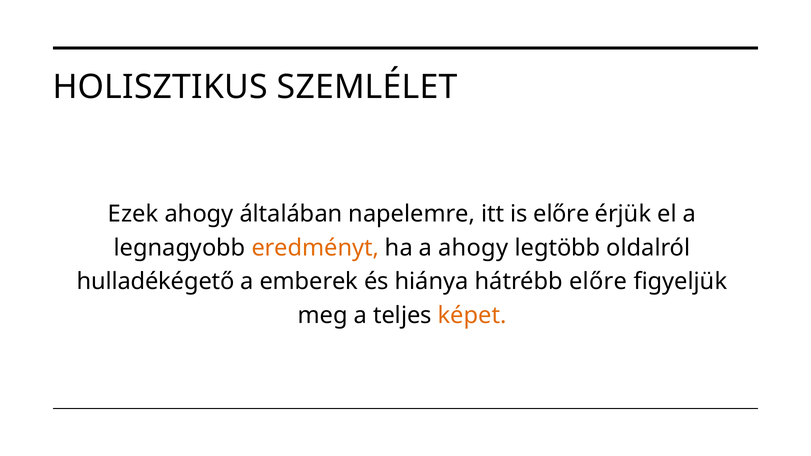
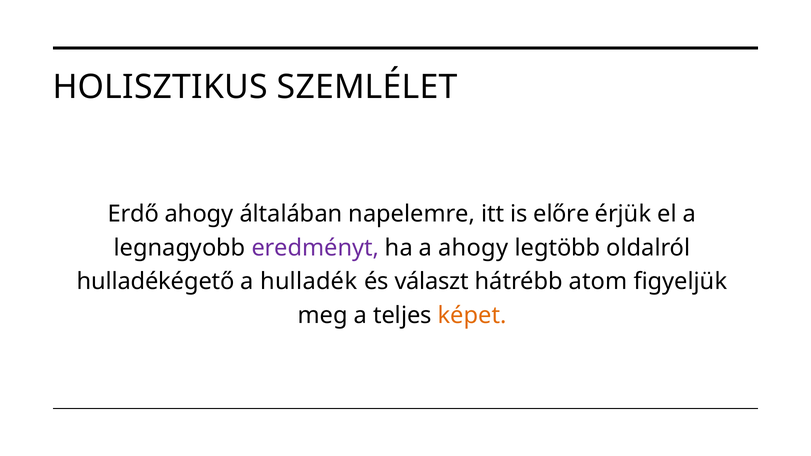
Ezek: Ezek -> Erdő
eredményt colour: orange -> purple
emberek: emberek -> hulladék
hiánya: hiánya -> választ
hátrébb előre: előre -> atom
